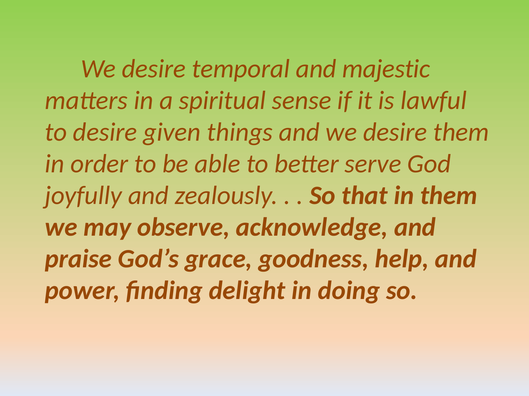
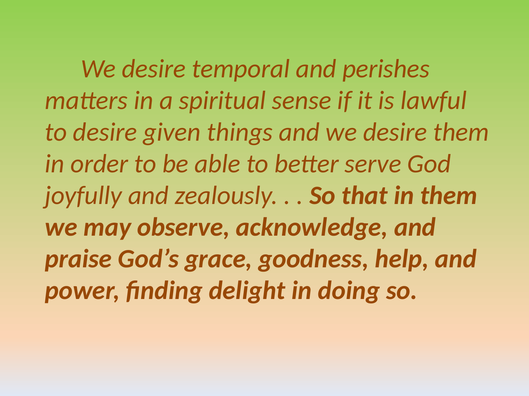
majestic: majestic -> perishes
